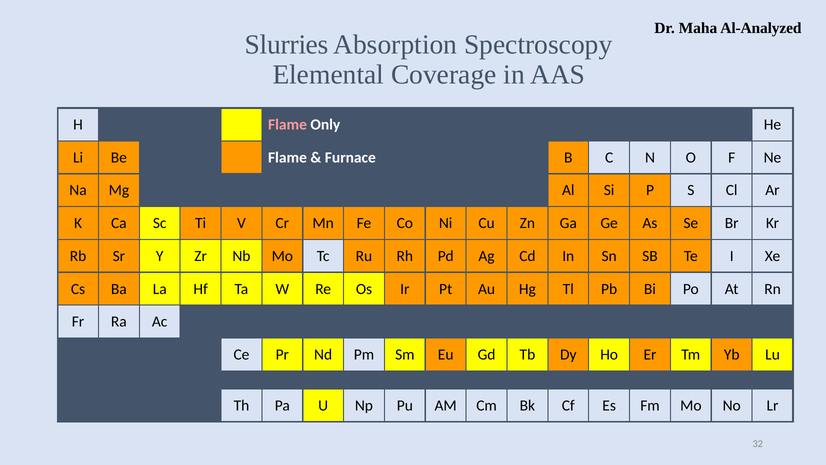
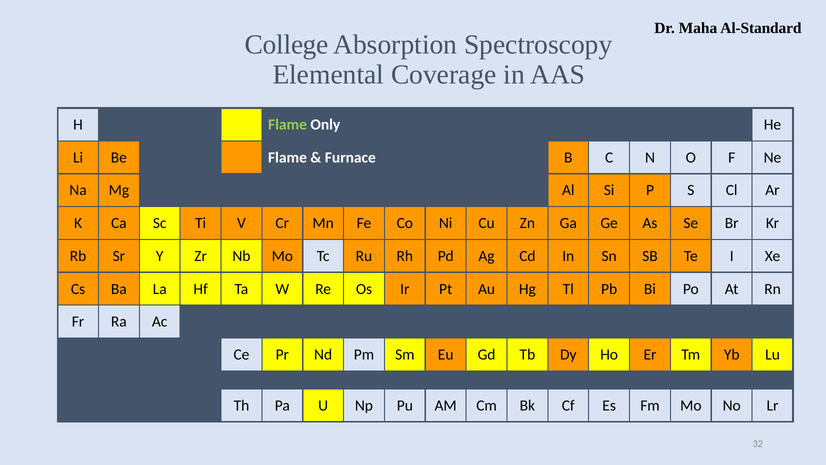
Al-Analyzed: Al-Analyzed -> Al-Standard
Slurries: Slurries -> College
Flame at (287, 125) colour: pink -> light green
